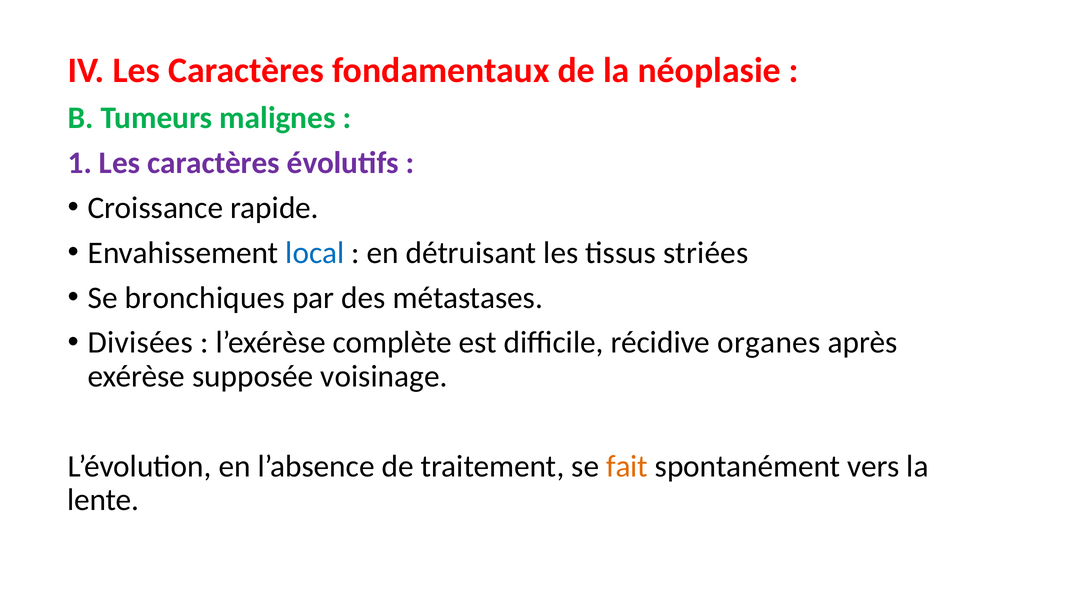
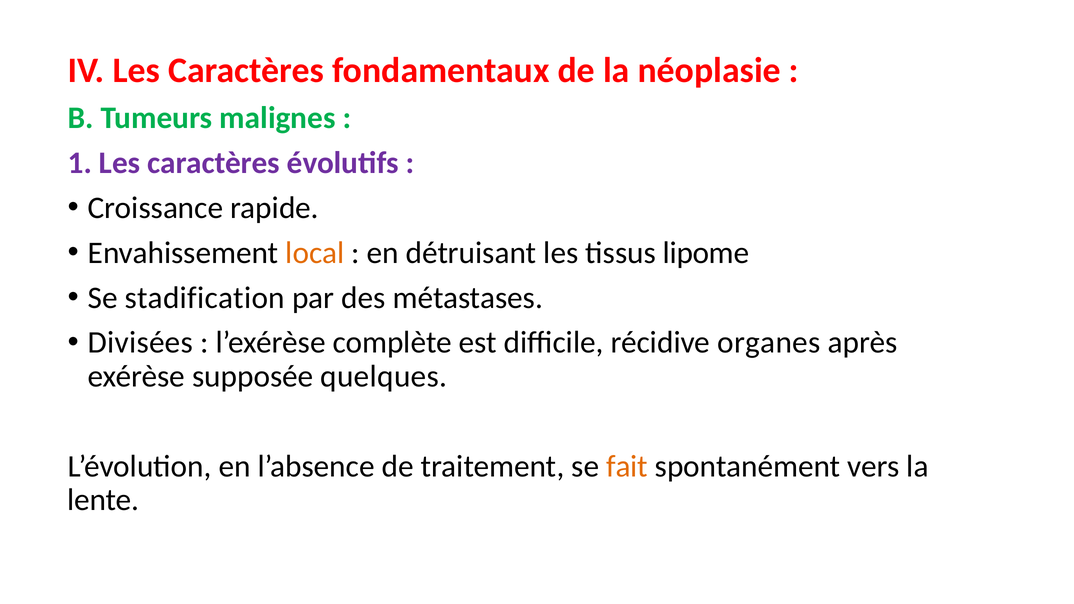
local colour: blue -> orange
striées: striées -> lipome
bronchiques: bronchiques -> stadification
voisinage: voisinage -> quelques
